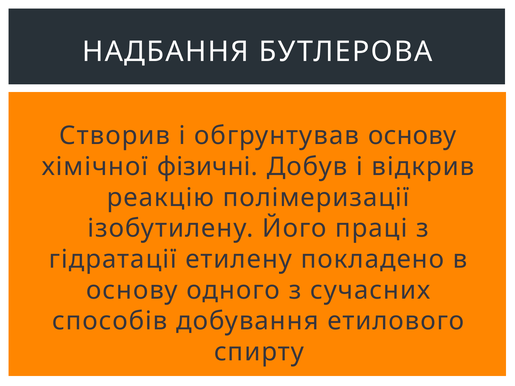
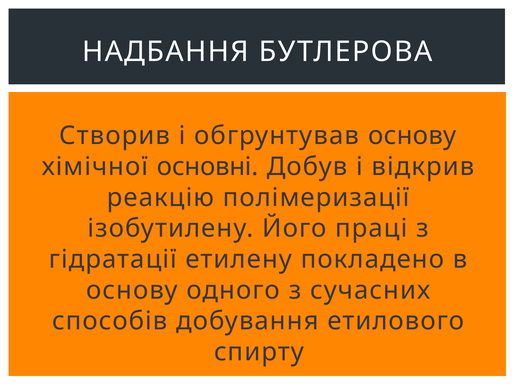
фізичні: фізичні -> основні
